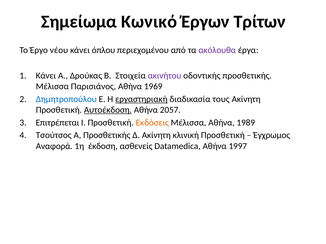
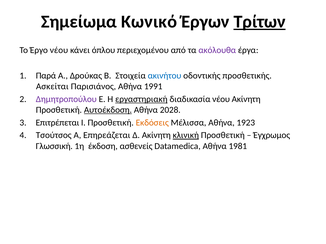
Τρίτων underline: none -> present
Κάνει at (46, 76): Κάνει -> Παρά
ακινήτου colour: purple -> blue
Μέλισσα at (52, 87): Μέλισσα -> Ασκείται
1969: 1969 -> 1991
Δημητροπούλου colour: blue -> purple
διαδικασία τους: τους -> νέου
2057: 2057 -> 2028
1989: 1989 -> 1923
Α Προσθετικής: Προσθετικής -> Επηρεάζεται
κλινική underline: none -> present
Αναφορά: Αναφορά -> Γλωσσική
1997: 1997 -> 1981
